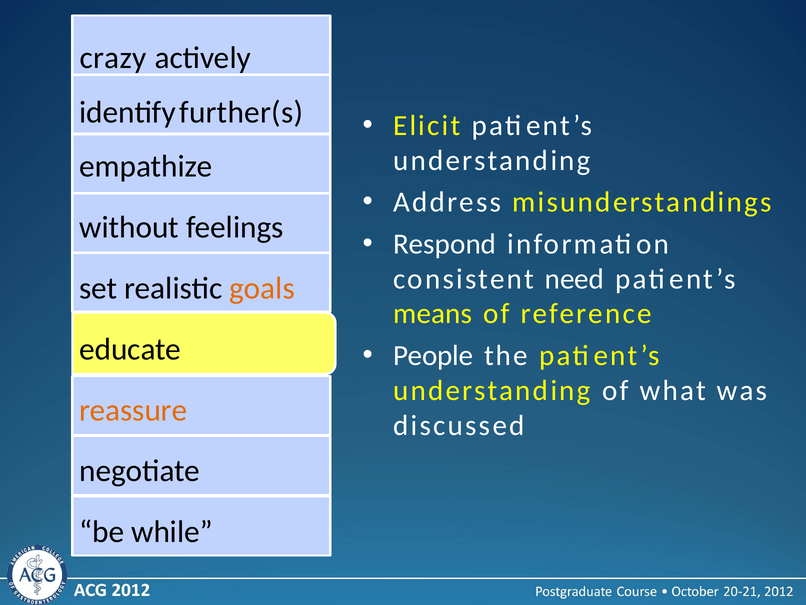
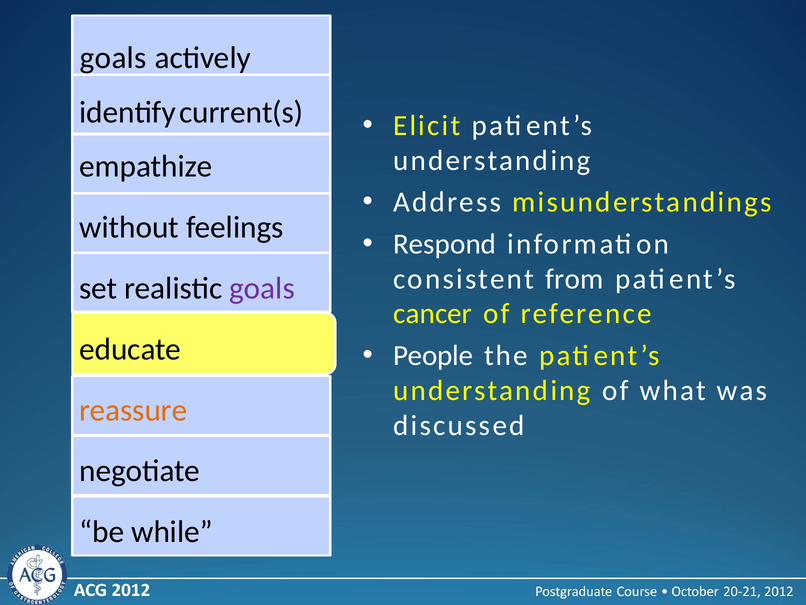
crazy at (113, 58): crazy -> goals
further(s: further(s -> current(s
need: need -> from
goals at (262, 288) colour: orange -> purple
means: means -> cancer
